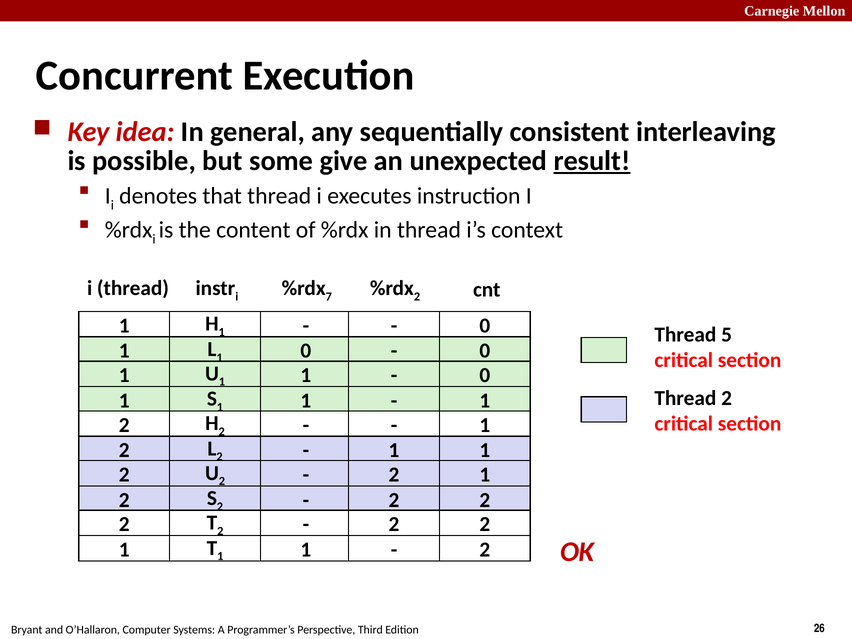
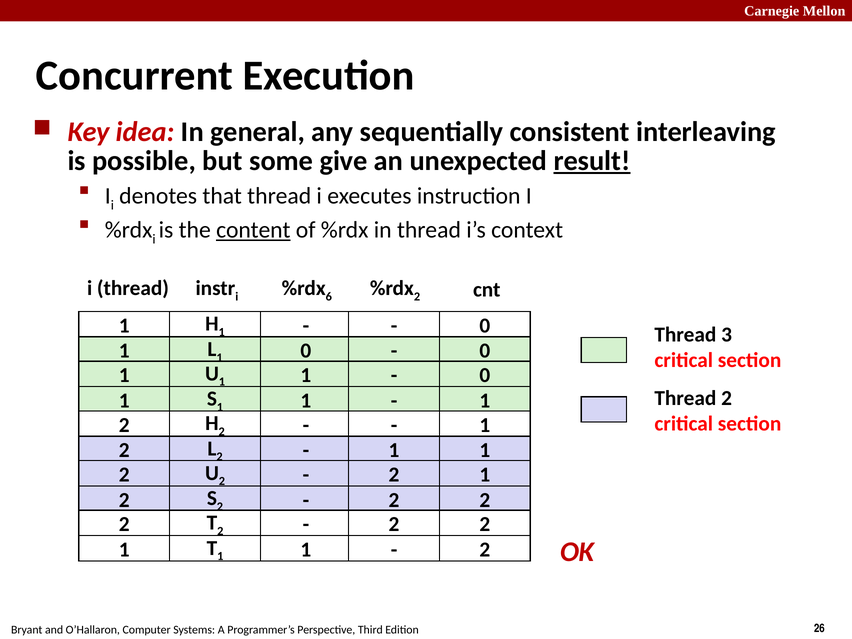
content underline: none -> present
7: 7 -> 6
5: 5 -> 3
